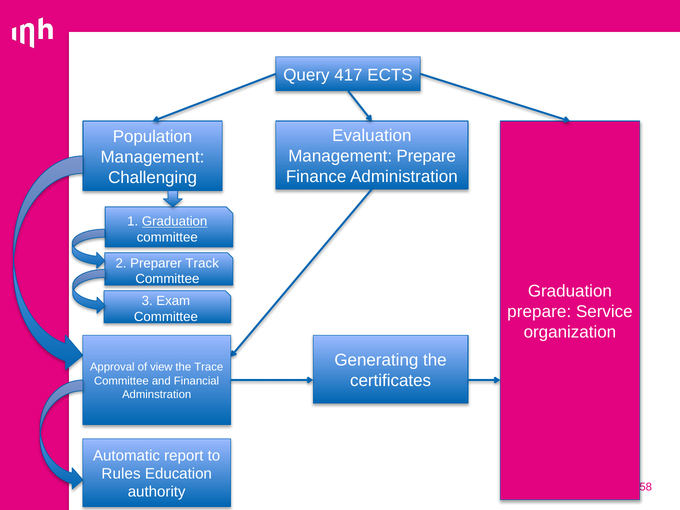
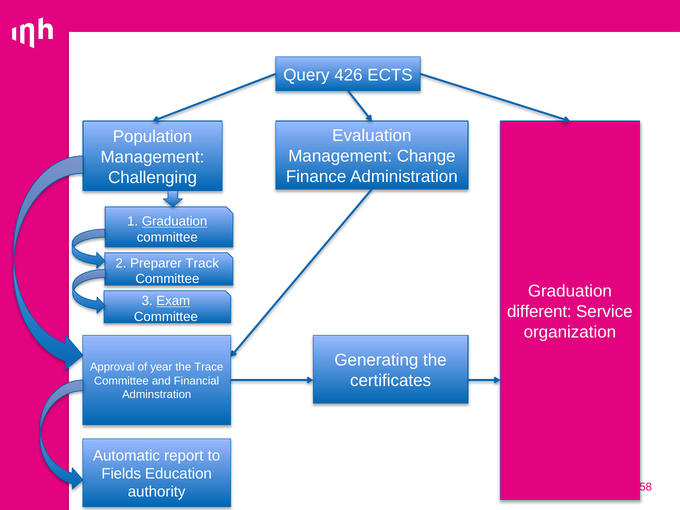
417: 417 -> 426
Management Prepare: Prepare -> Change
Exam underline: none -> present
prepare at (539, 312): prepare -> different
view: view -> year
Rules: Rules -> Fields
